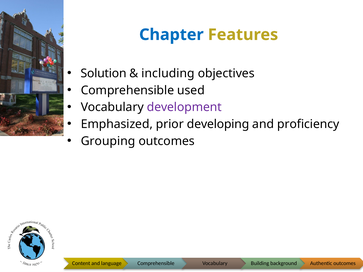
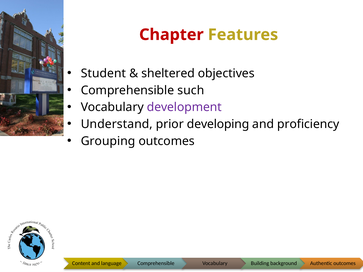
Chapter colour: blue -> red
Solution: Solution -> Student
including: including -> sheltered
used: used -> such
Emphasized: Emphasized -> Understand
